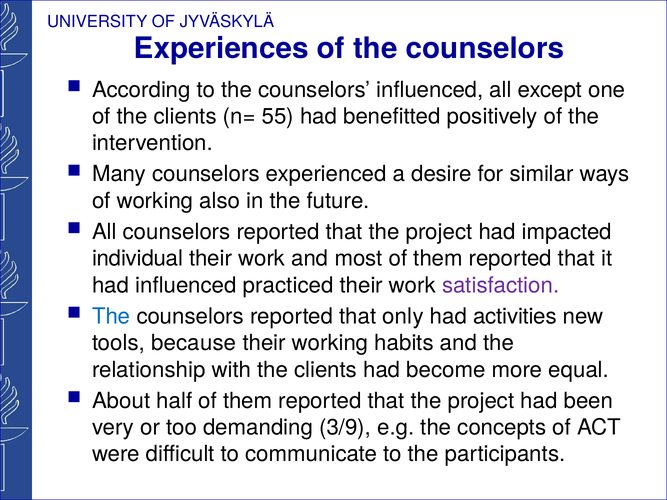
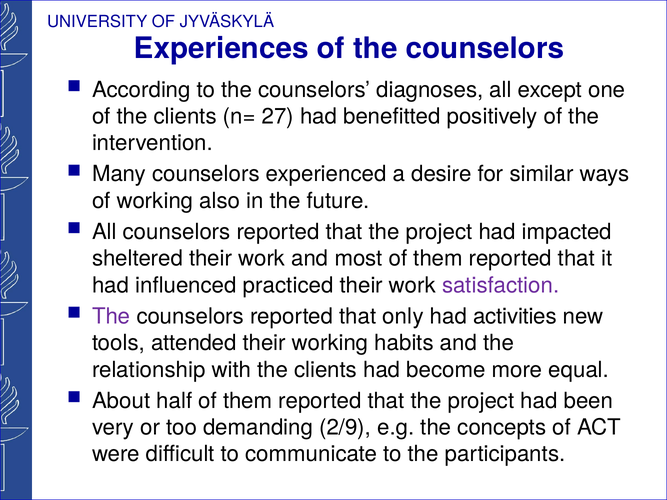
counselors influenced: influenced -> diagnoses
55: 55 -> 27
individual: individual -> sheltered
The at (111, 317) colour: blue -> purple
because: because -> attended
3/9: 3/9 -> 2/9
